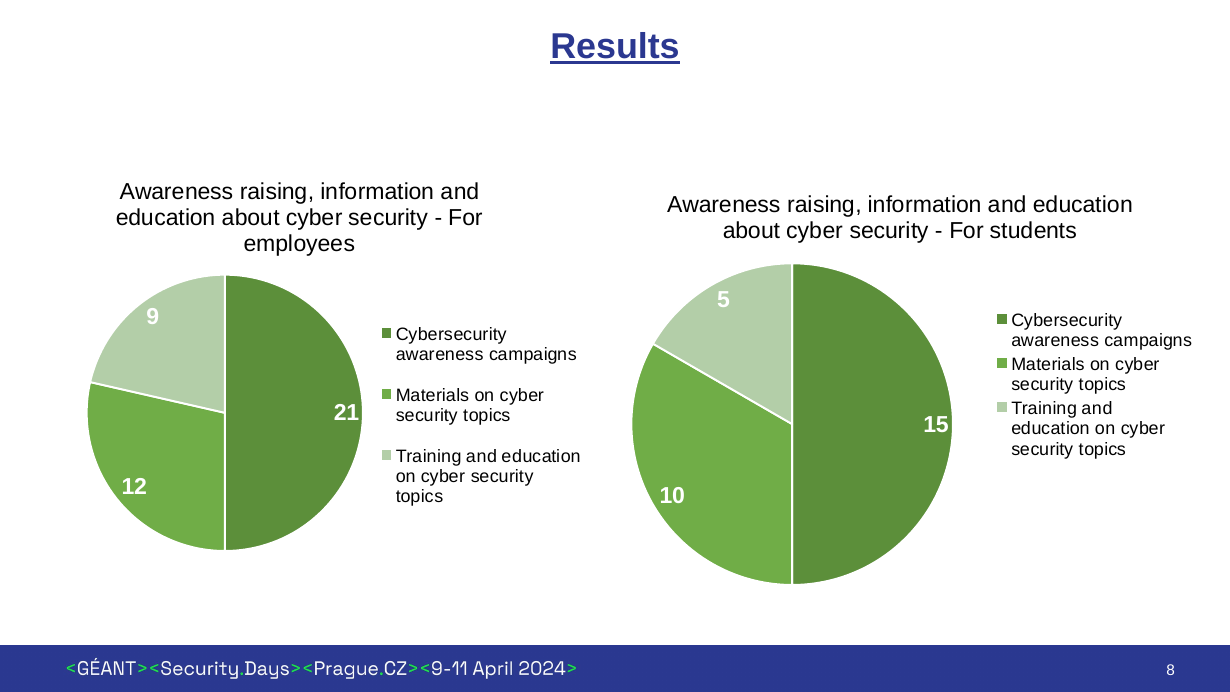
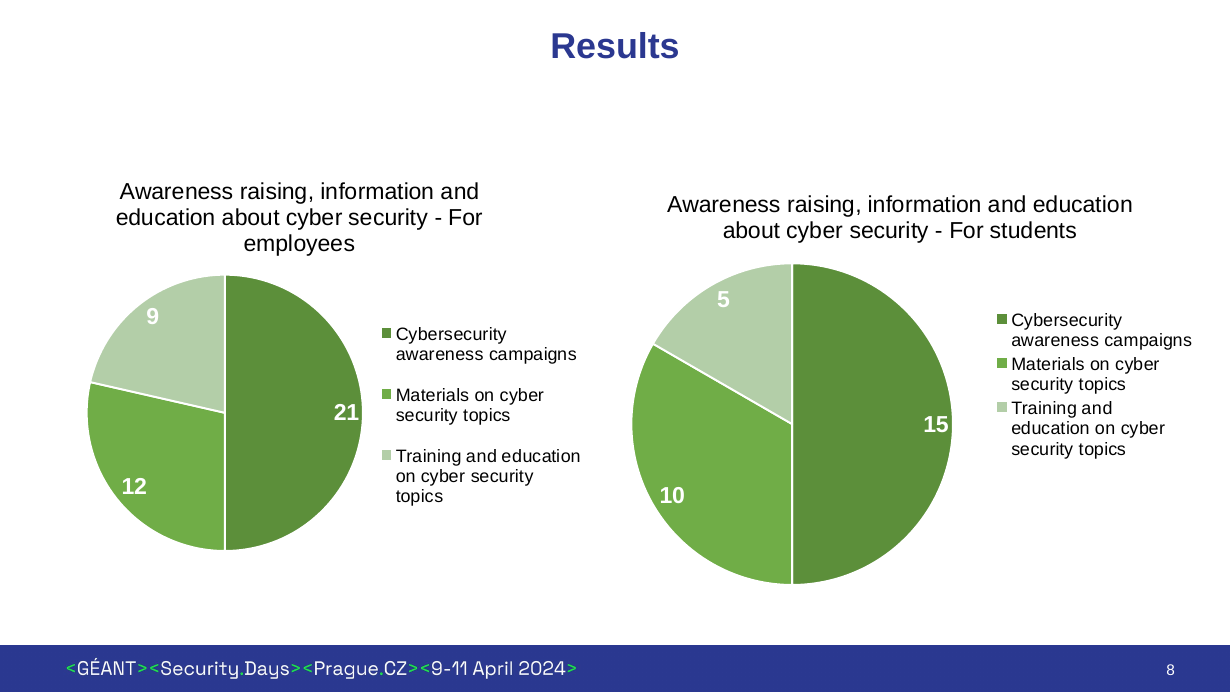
Results underline: present -> none
